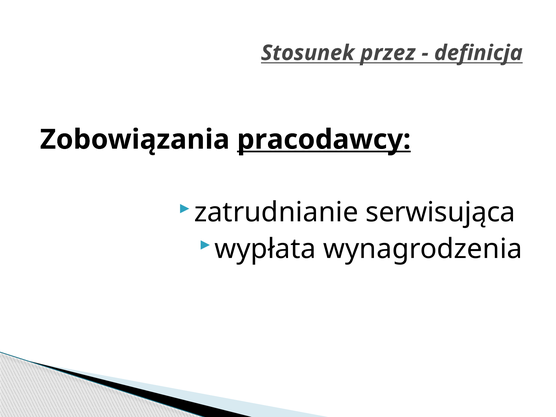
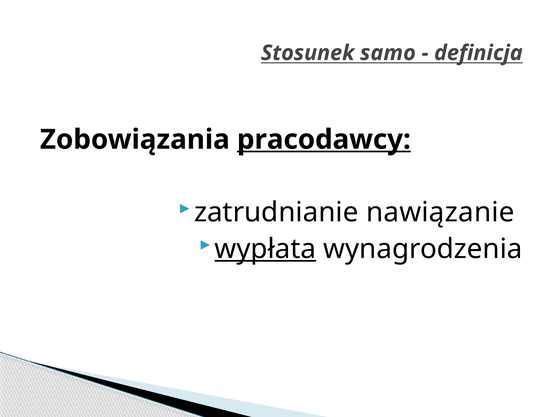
przez: przez -> samo
serwisująca: serwisująca -> nawiązanie
wypłata underline: none -> present
